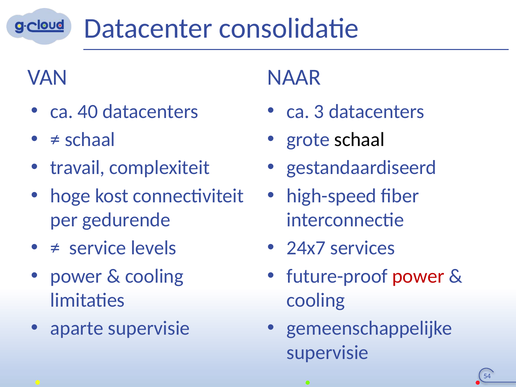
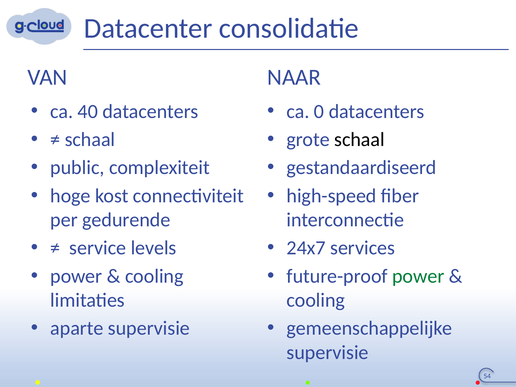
3: 3 -> 0
travail: travail -> public
power at (418, 276) colour: red -> green
